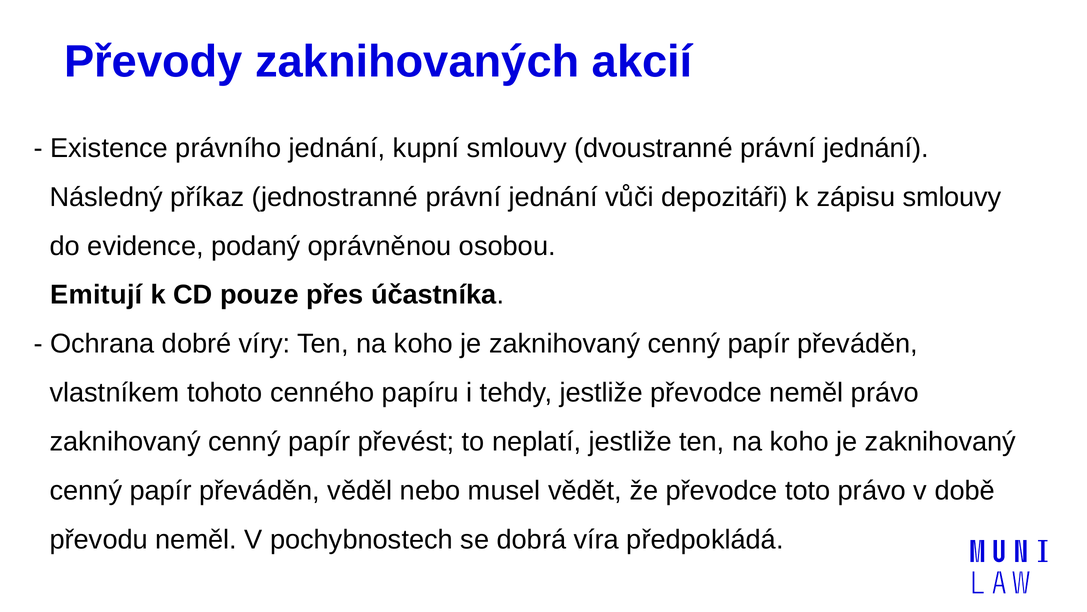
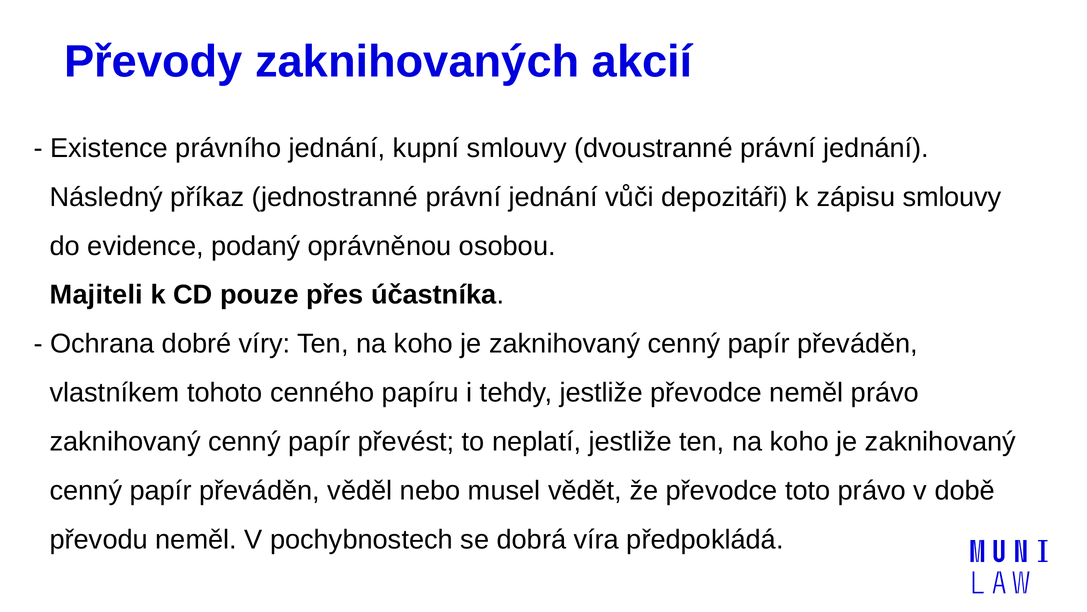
Emitují: Emitují -> Majiteli
